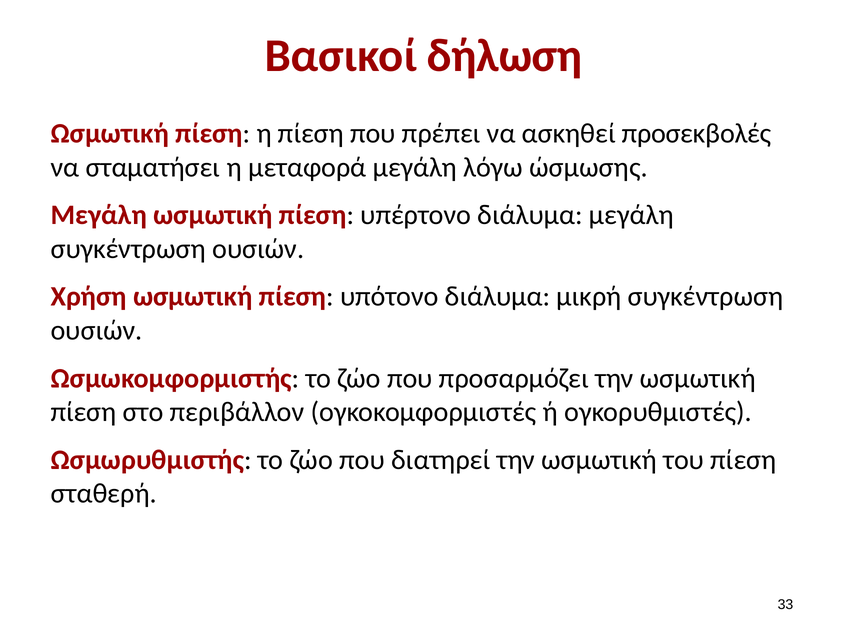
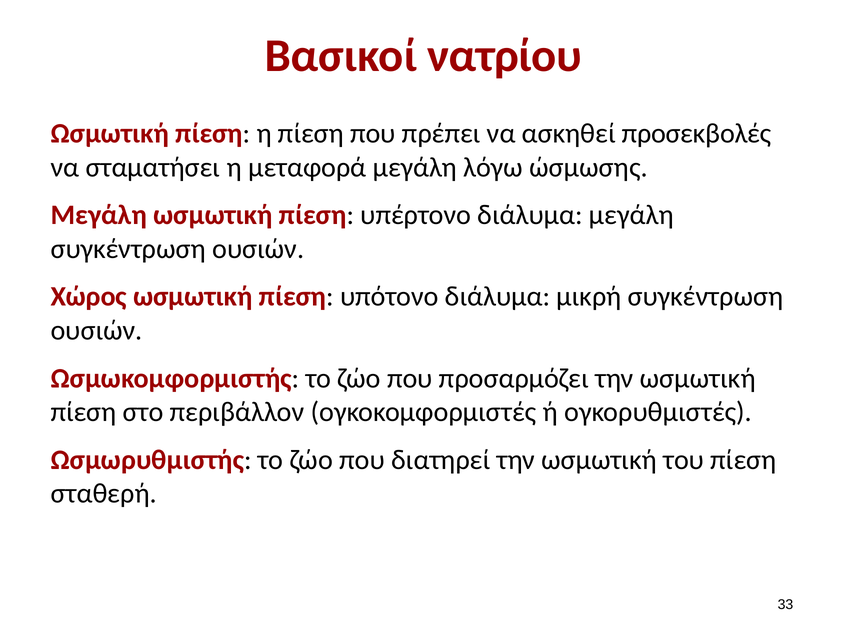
δήλωση: δήλωση -> νατρίου
Χρήση: Χρήση -> Χώρος
